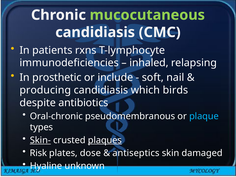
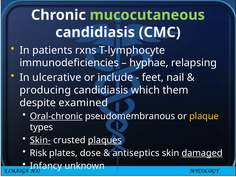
inhaled: inhaled -> hyphae
prosthetic: prosthetic -> ulcerative
soft: soft -> feet
birds: birds -> them
antibiotics: antibiotics -> examined
Oral-chronic underline: none -> present
plaque colour: light blue -> yellow
damaged underline: none -> present
Hyaline: Hyaline -> Infancy
